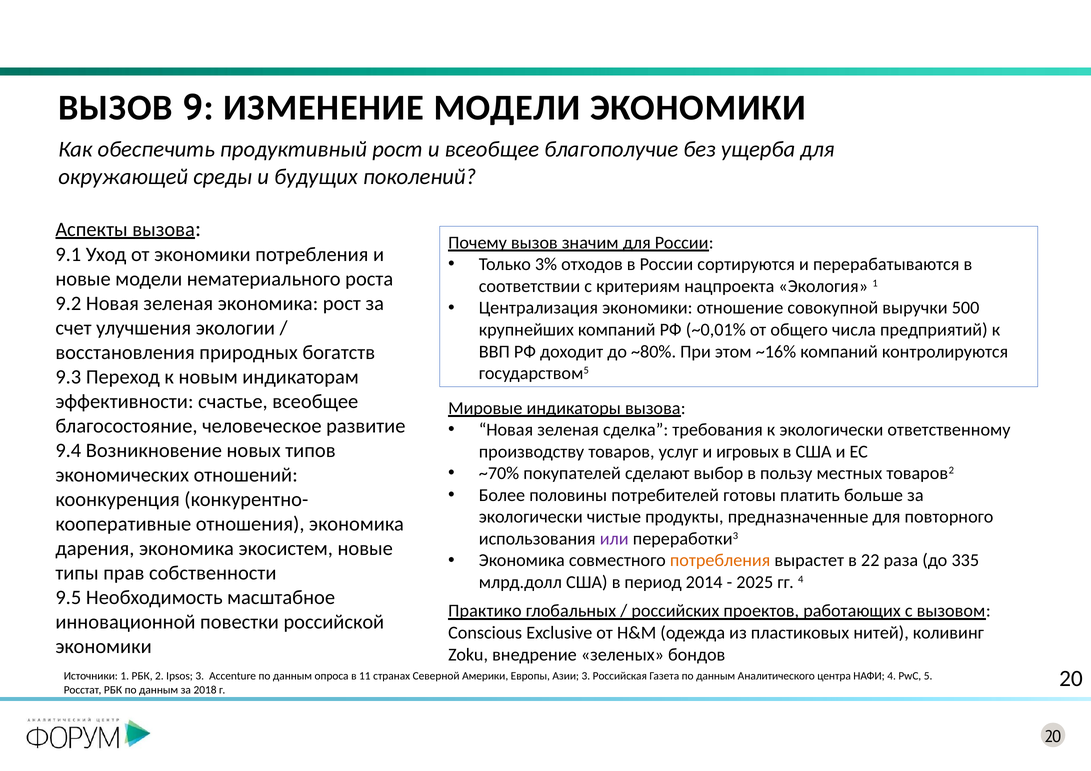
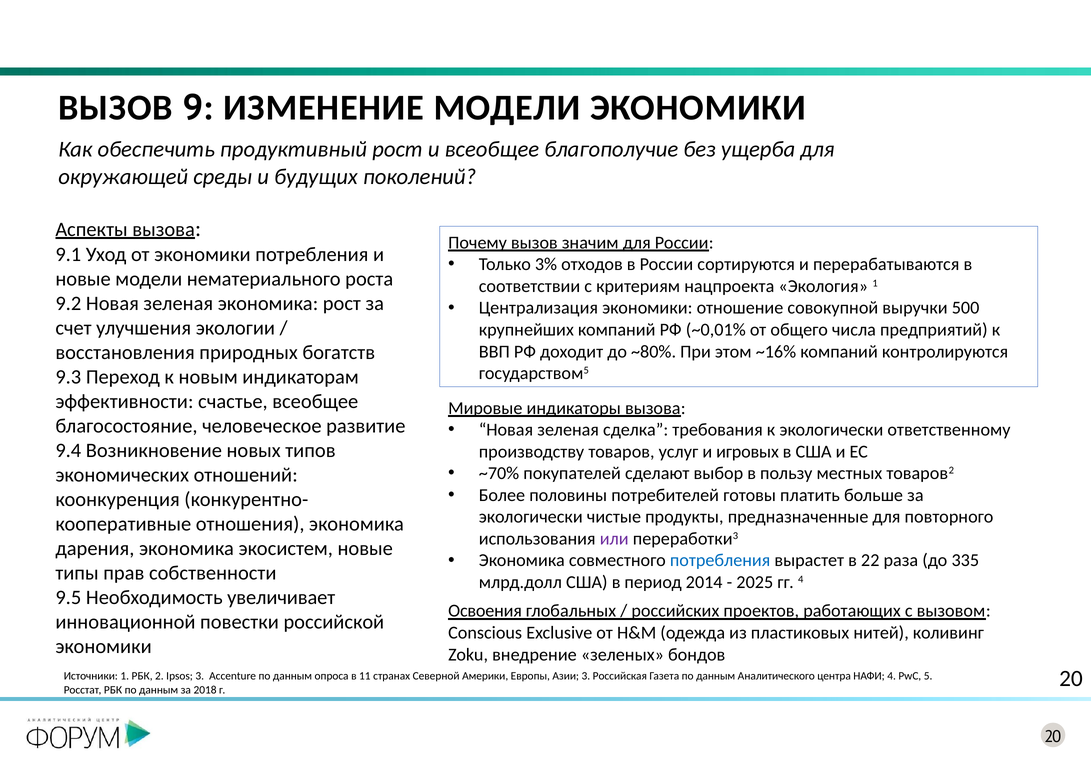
потребления at (720, 561) colour: orange -> blue
масштабное: масштабное -> увеличивает
Практико: Практико -> Освоения
